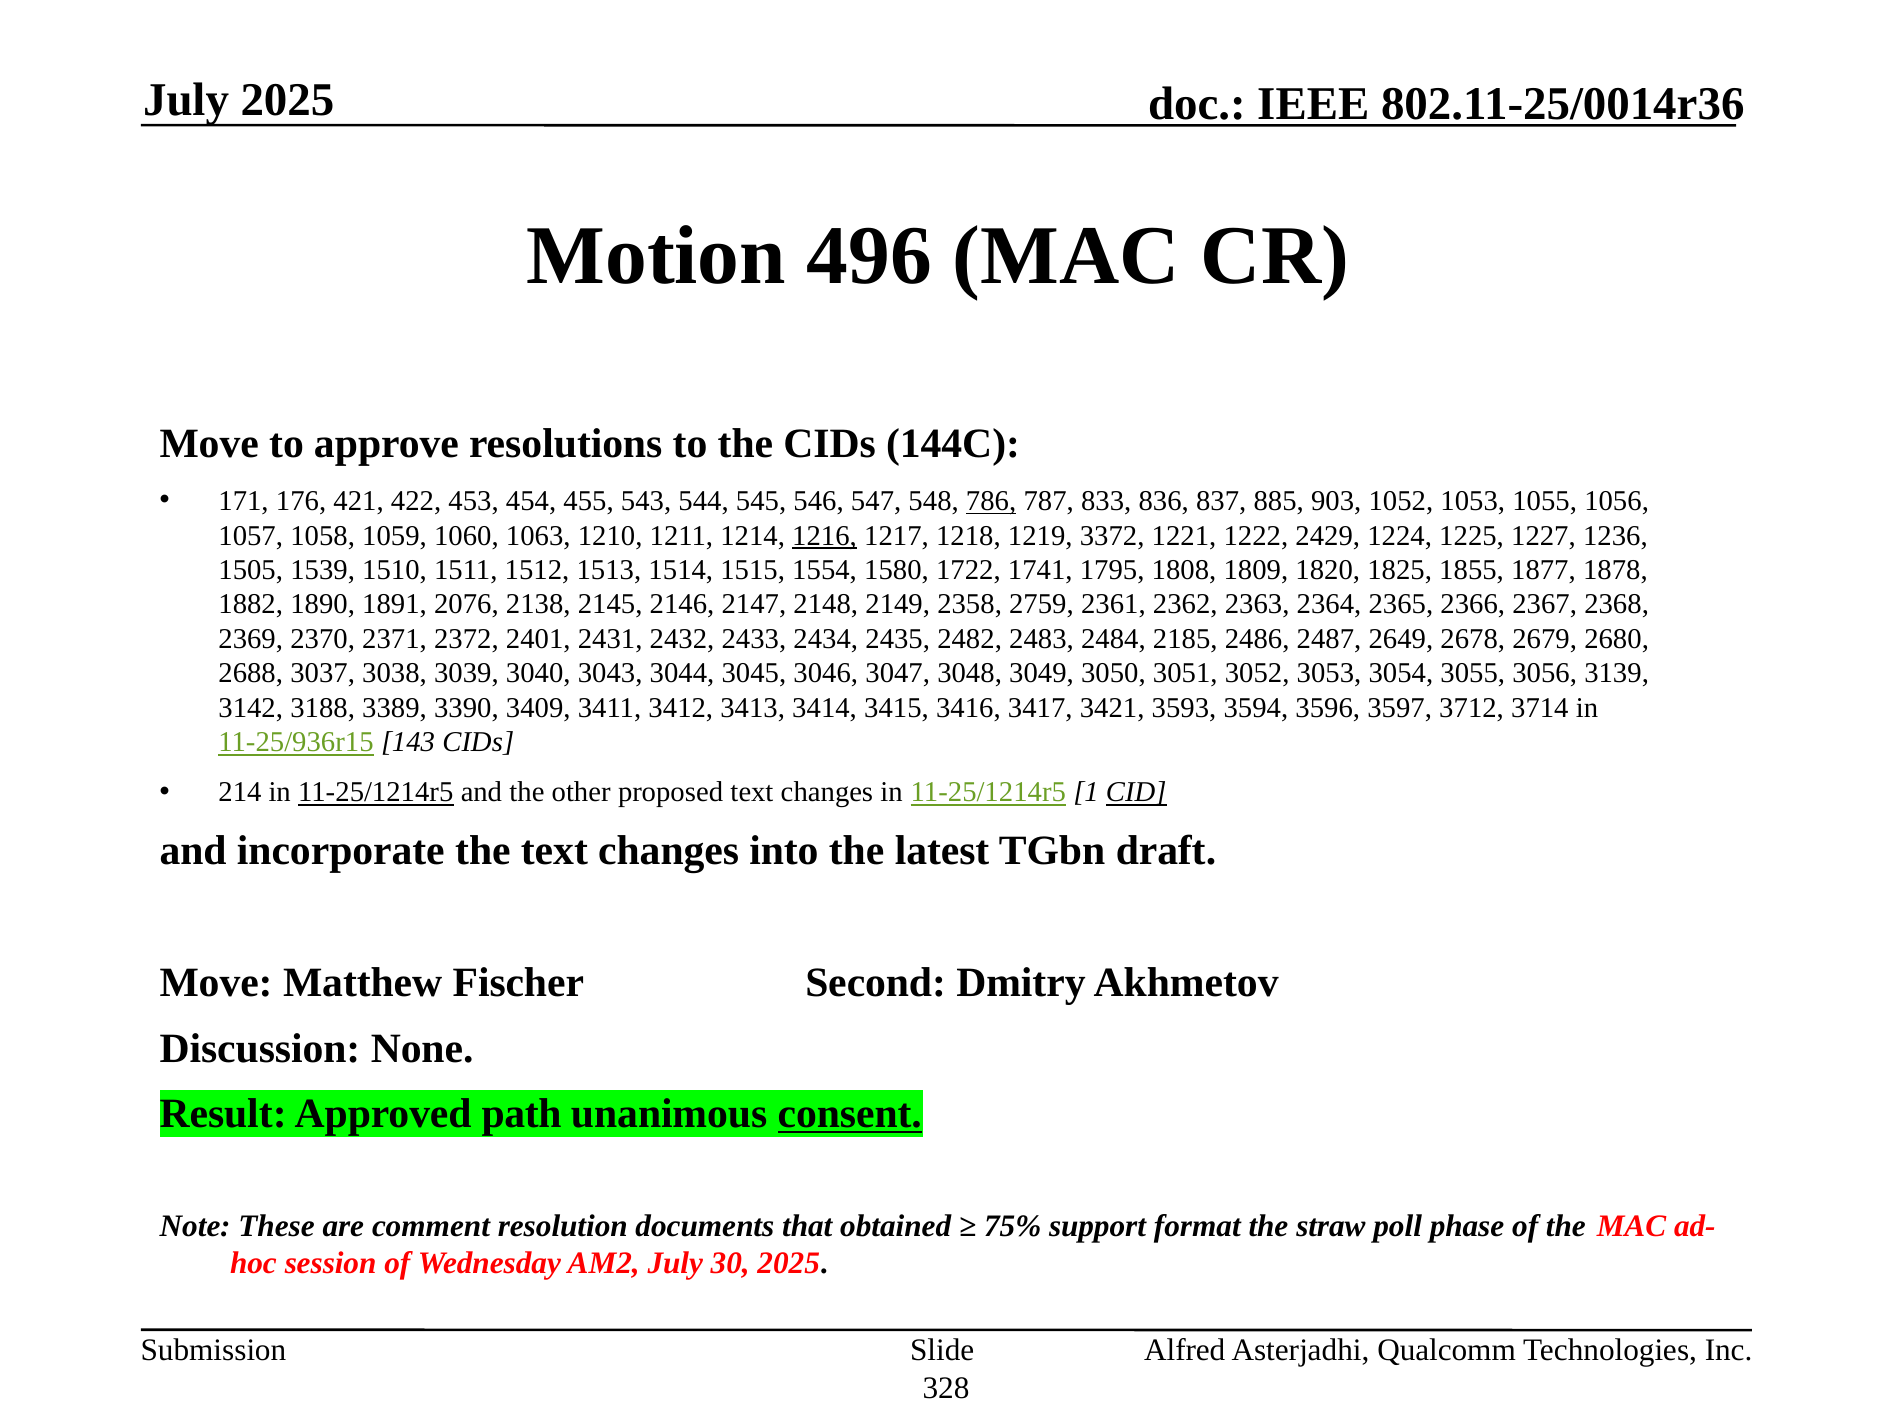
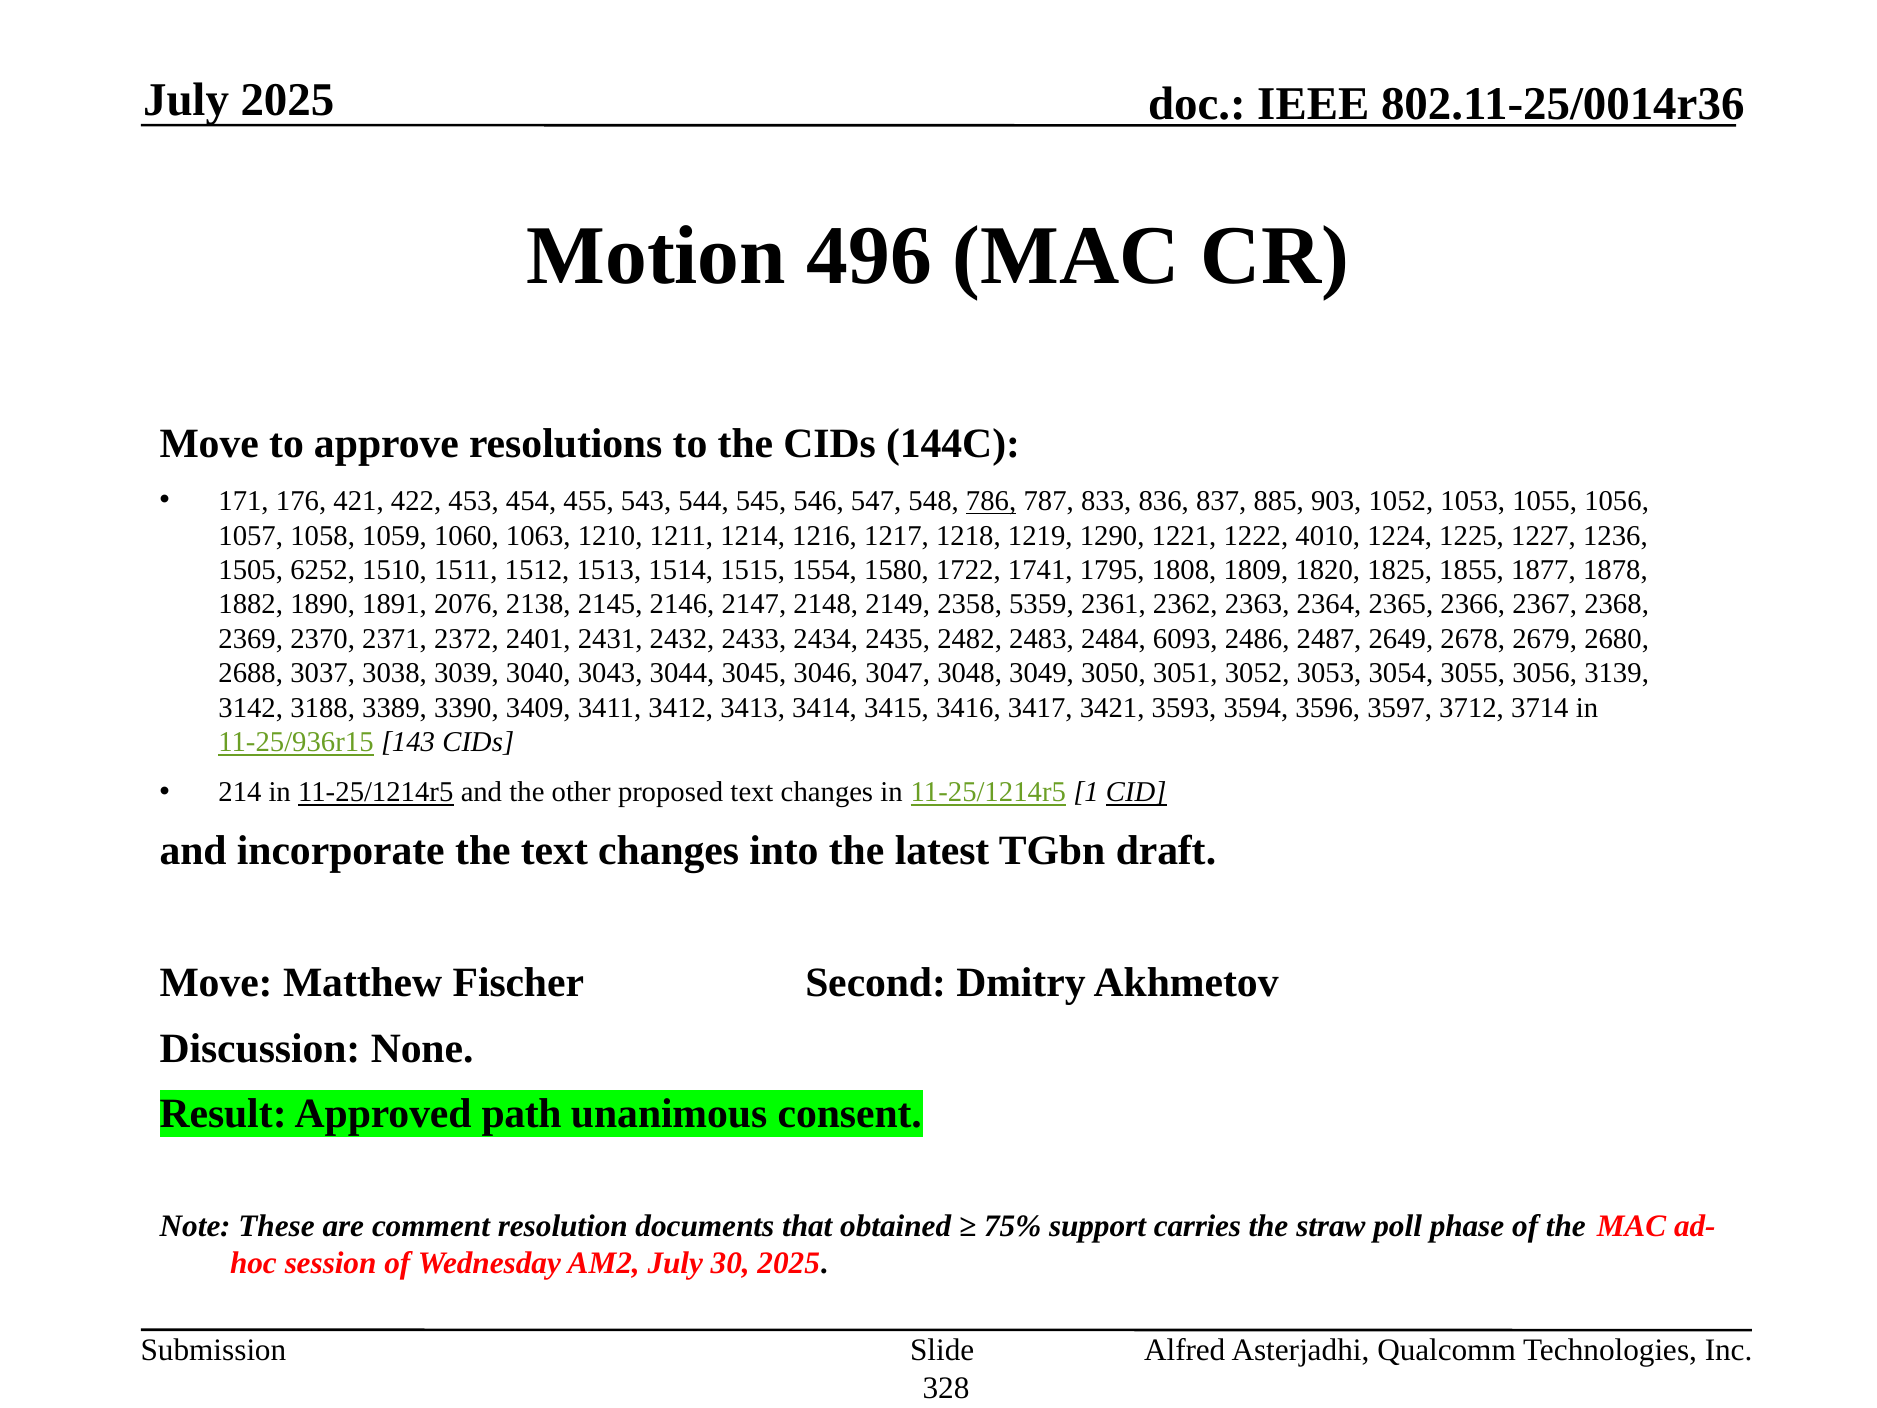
1216 underline: present -> none
3372: 3372 -> 1290
2429: 2429 -> 4010
1539: 1539 -> 6252
2759: 2759 -> 5359
2185: 2185 -> 6093
consent underline: present -> none
format: format -> carries
